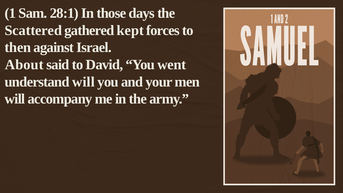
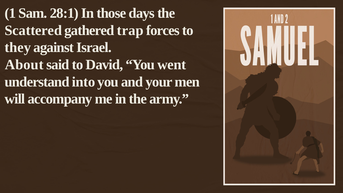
kept: kept -> trap
then: then -> they
understand will: will -> into
